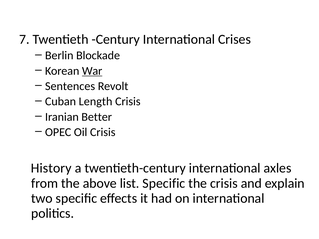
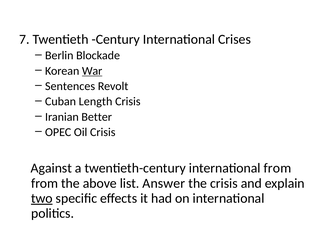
History: History -> Against
international axles: axles -> from
list Specific: Specific -> Answer
two underline: none -> present
